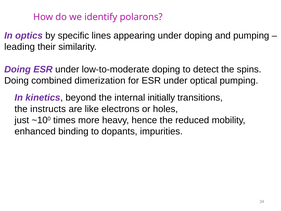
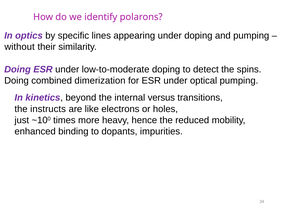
leading: leading -> without
initially: initially -> versus
